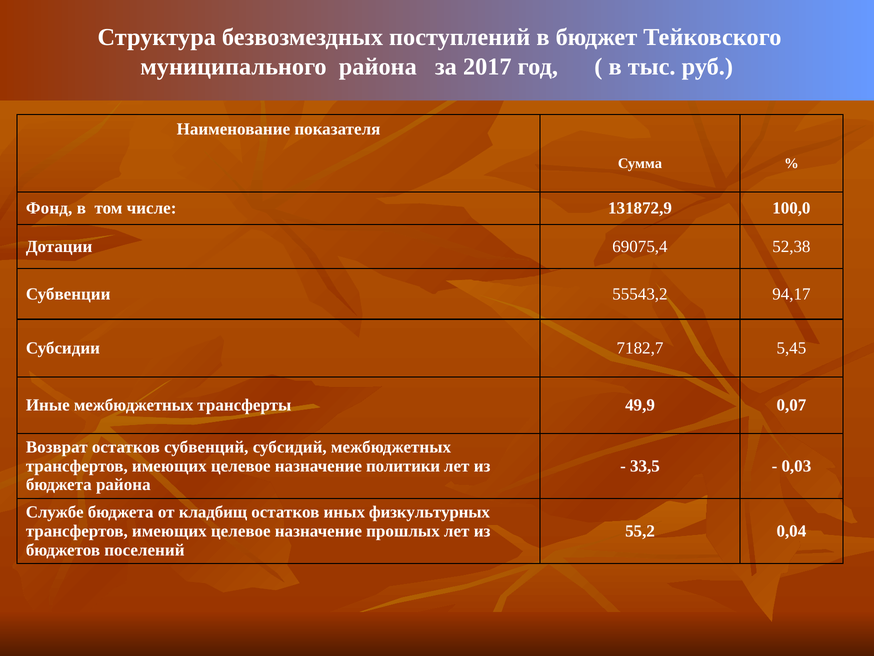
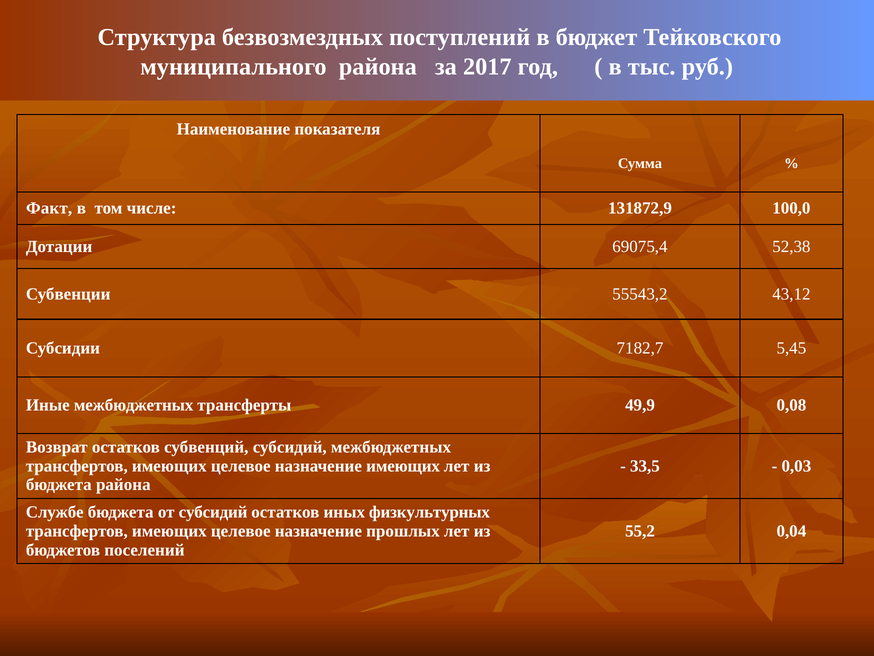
Фонд: Фонд -> Факт
94,17: 94,17 -> 43,12
0,07: 0,07 -> 0,08
назначение политики: политики -> имеющих
от кладбищ: кладбищ -> субсидий
